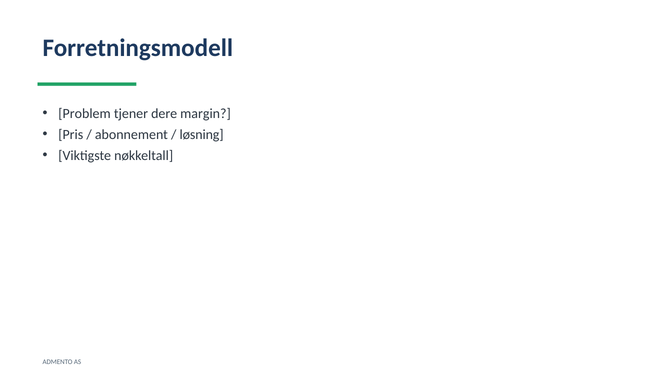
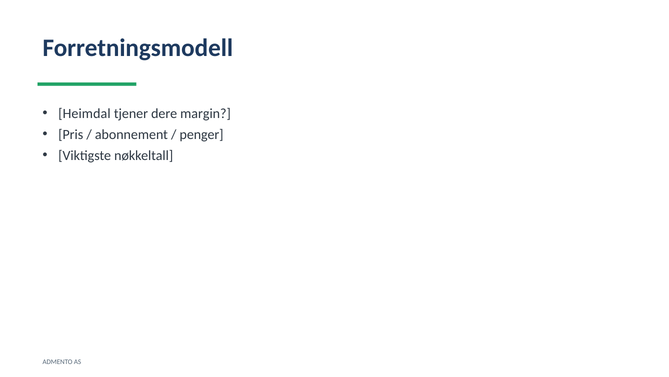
Problem: Problem -> Heimdal
løsning: løsning -> penger
